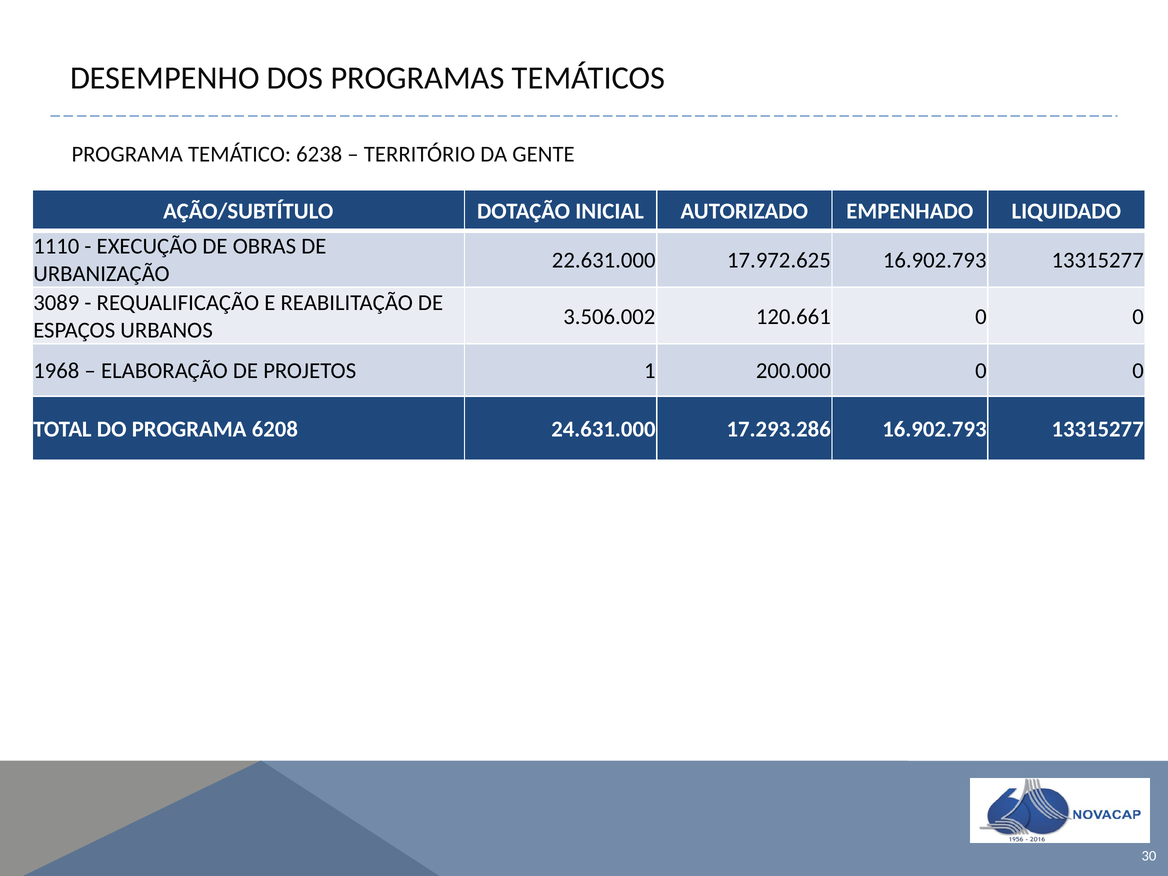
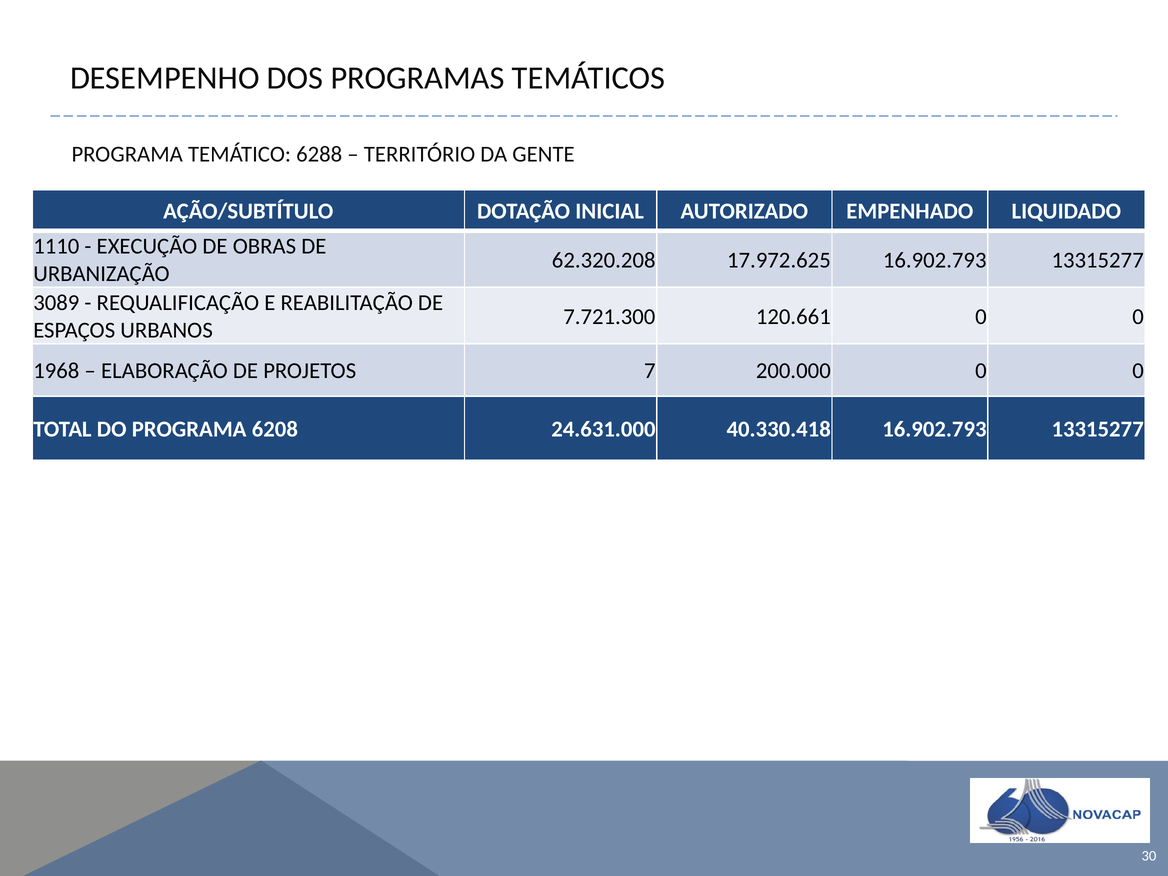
6238: 6238 -> 6288
22.631.000: 22.631.000 -> 62.320.208
3.506.002: 3.506.002 -> 7.721.300
1: 1 -> 7
17.293.286: 17.293.286 -> 40.330.418
